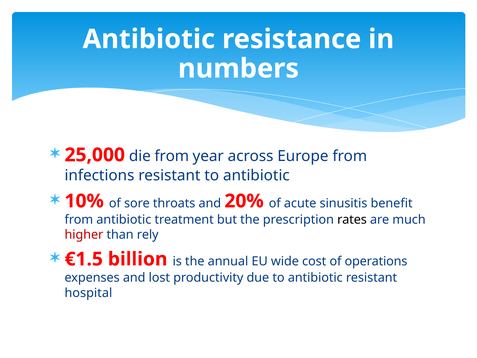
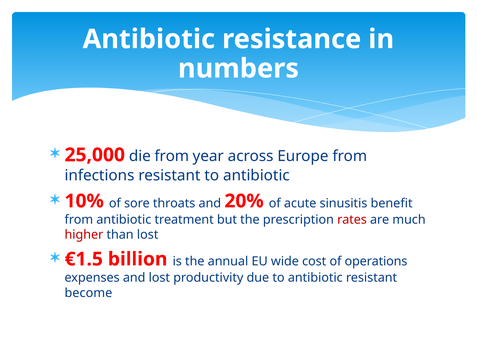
rates colour: black -> red
than rely: rely -> lost
hospital: hospital -> become
